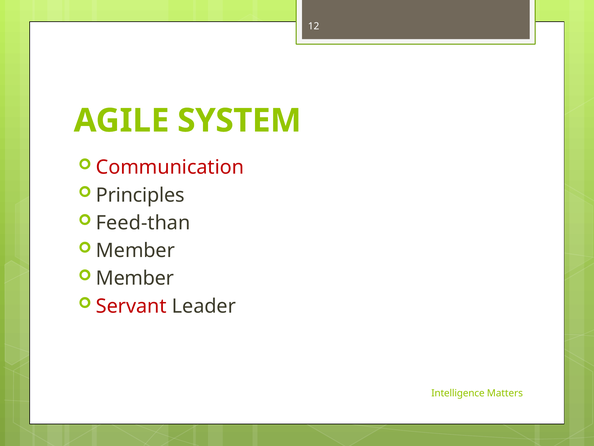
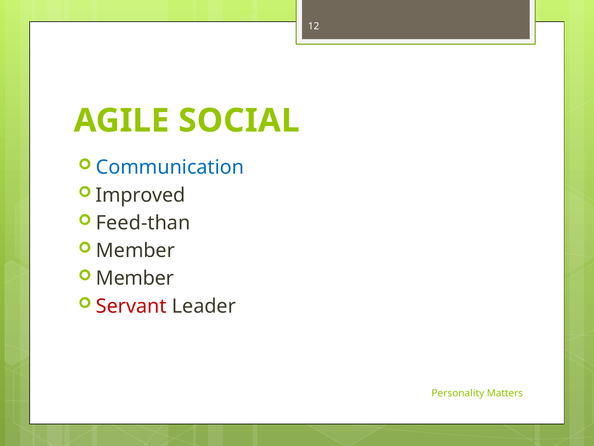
SYSTEM: SYSTEM -> SOCIAL
Communication colour: red -> blue
Principles: Principles -> Improved
Intelligence: Intelligence -> Personality
